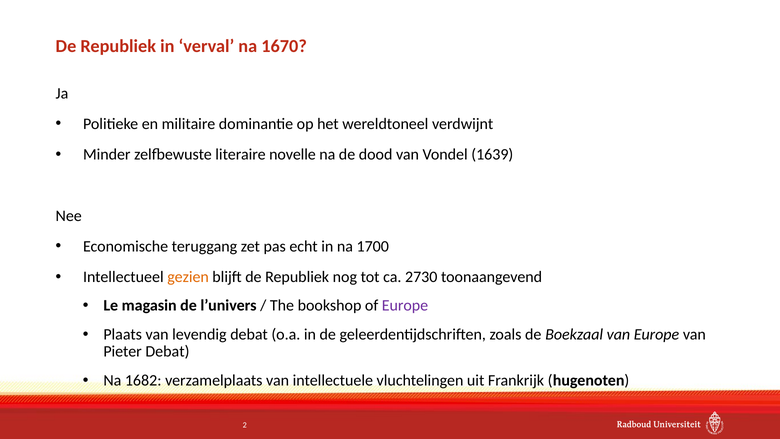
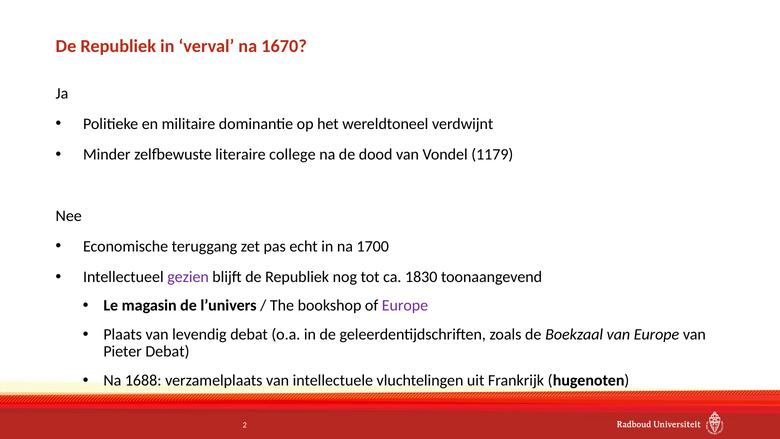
novelle: novelle -> college
1639: 1639 -> 1179
gezien colour: orange -> purple
2730: 2730 -> 1830
1682: 1682 -> 1688
